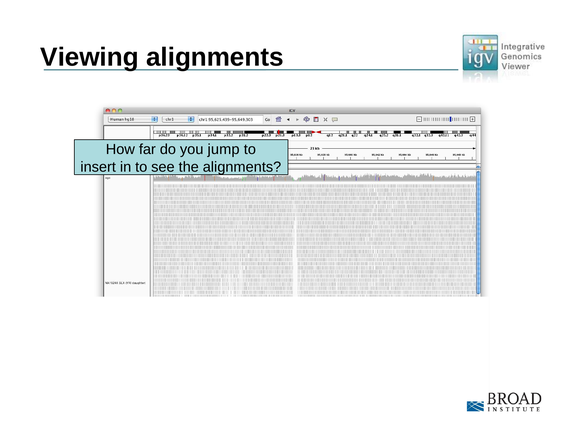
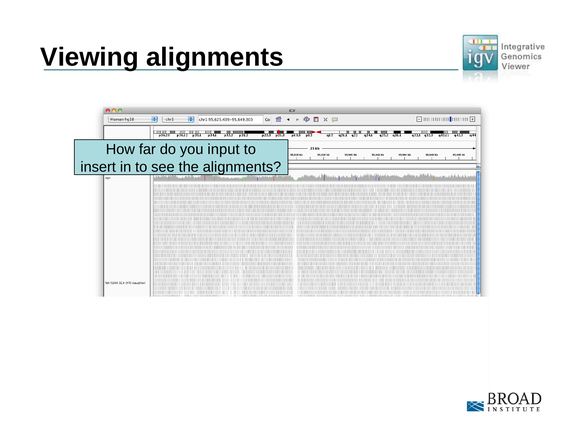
jump: jump -> input
